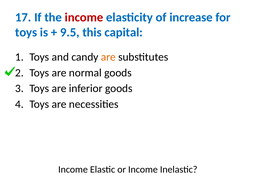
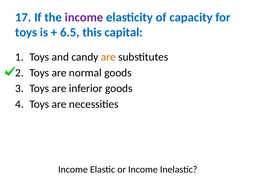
income at (84, 17) colour: red -> purple
increase: increase -> capacity
9.5: 9.5 -> 6.5
